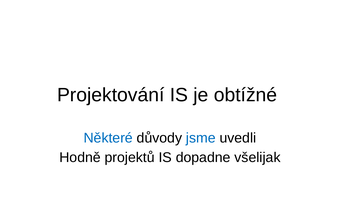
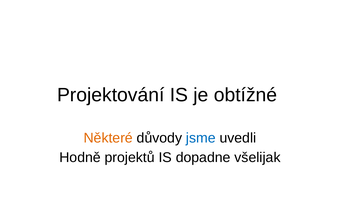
Některé colour: blue -> orange
